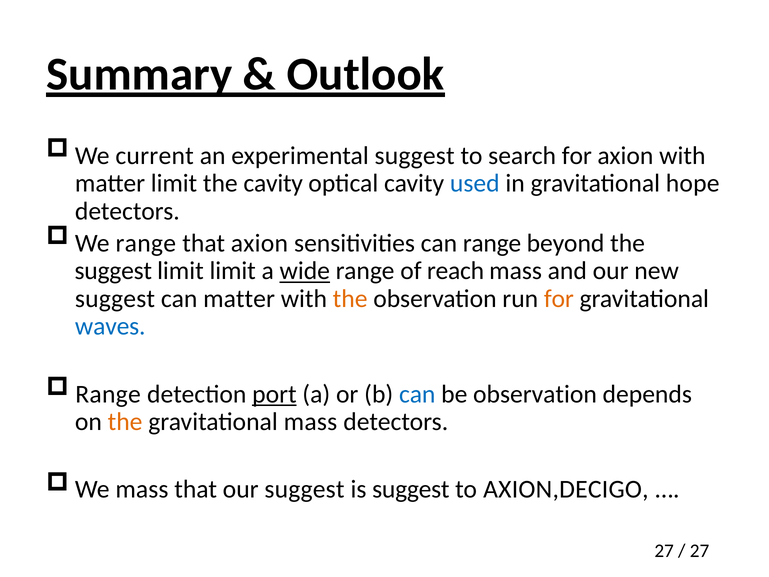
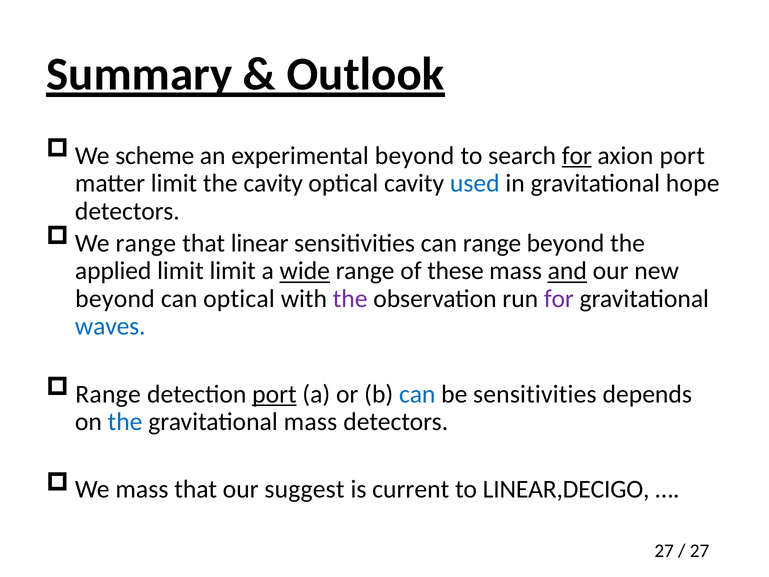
current: current -> scheme
experimental suggest: suggest -> beyond
for at (577, 156) underline: none -> present
axion with: with -> port
that axion: axion -> linear
suggest at (113, 271): suggest -> applied
reach: reach -> these
and underline: none -> present
suggest at (115, 299): suggest -> beyond
can matter: matter -> optical
the at (350, 299) colour: orange -> purple
for at (559, 299) colour: orange -> purple
be observation: observation -> sensitivities
the at (125, 422) colour: orange -> blue
is suggest: suggest -> current
AXION,DECIGO: AXION,DECIGO -> LINEAR,DECIGO
